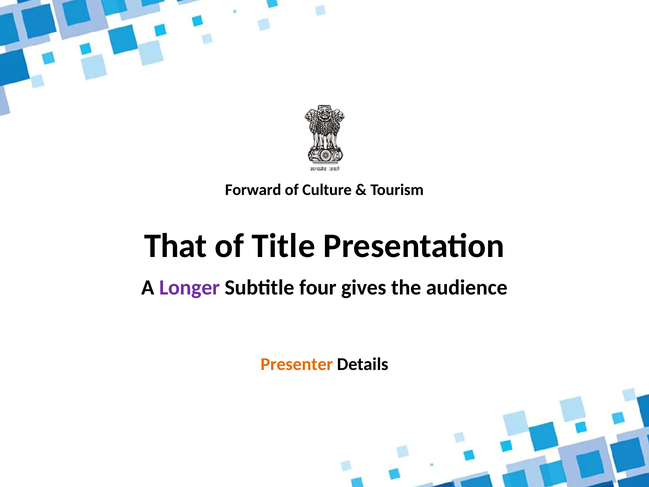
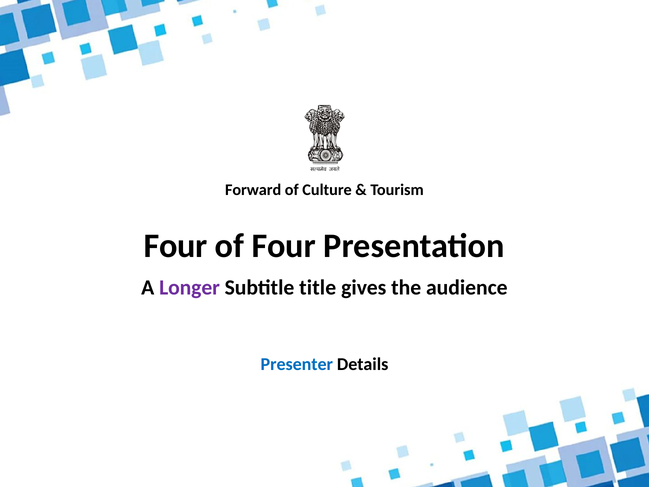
That at (176, 246): That -> Four
of Title: Title -> Four
four: four -> title
Presenter colour: orange -> blue
